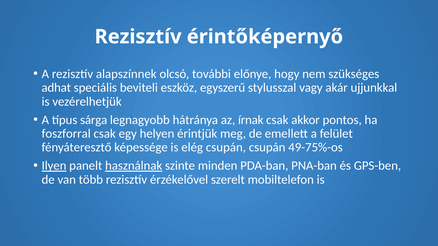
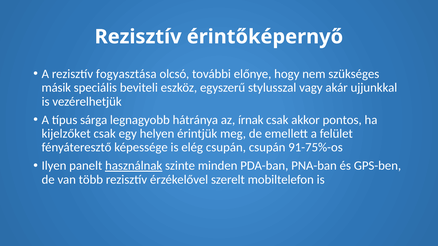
alapszínnek: alapszínnek -> fogyasztása
adhat: adhat -> másik
foszforral: foszforral -> kijelzőket
49-75%-os: 49-75%-os -> 91-75%-os
Ilyen underline: present -> none
